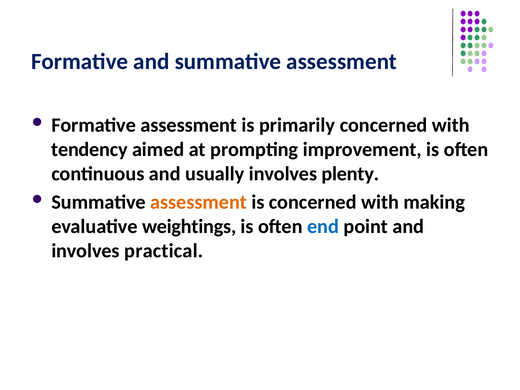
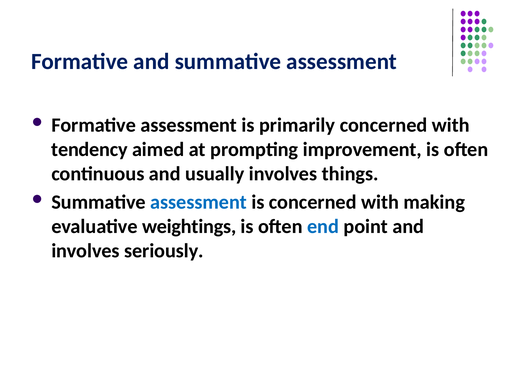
plenty: plenty -> things
assessment at (199, 202) colour: orange -> blue
practical: practical -> seriously
